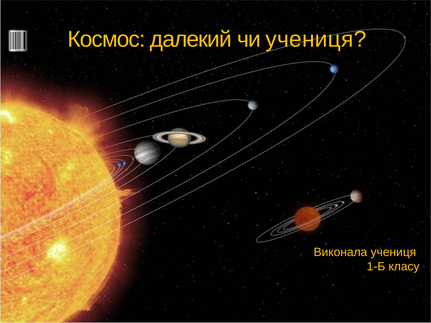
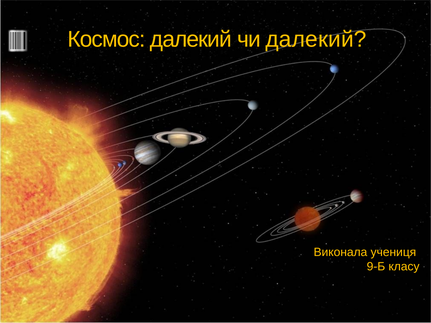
чи учениця: учениця -> далекий
1-Б: 1-Б -> 9-Б
